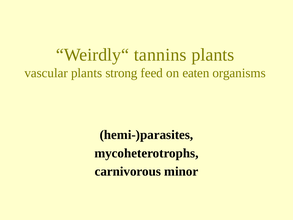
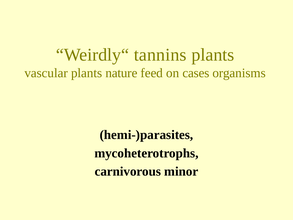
strong: strong -> nature
eaten: eaten -> cases
